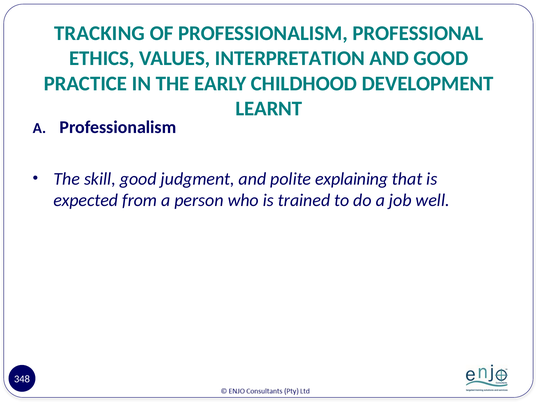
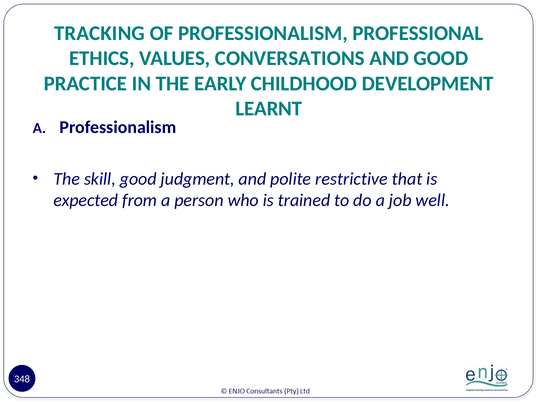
INTERPRETATION: INTERPRETATION -> CONVERSATIONS
explaining: explaining -> restrictive
